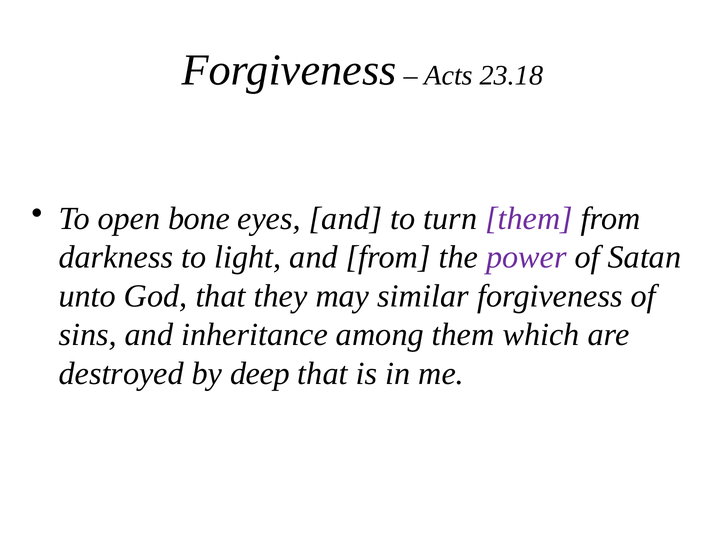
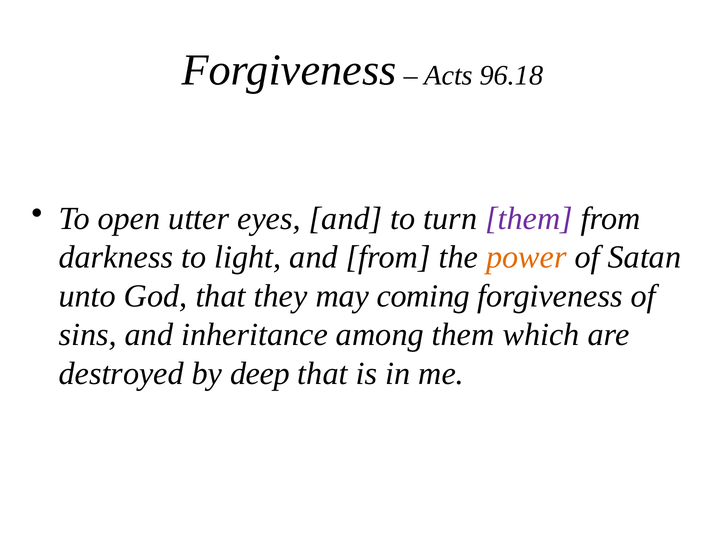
23.18: 23.18 -> 96.18
bone: bone -> utter
power colour: purple -> orange
similar: similar -> coming
